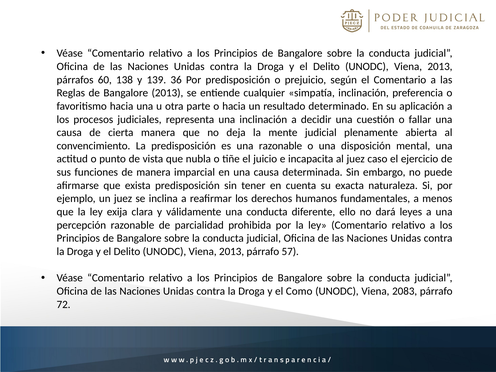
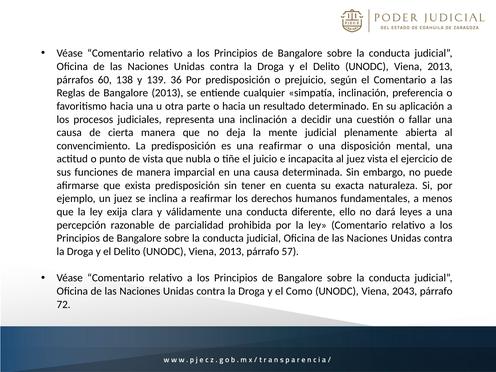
una razonable: razonable -> reafirmar
juez caso: caso -> vista
2083: 2083 -> 2043
